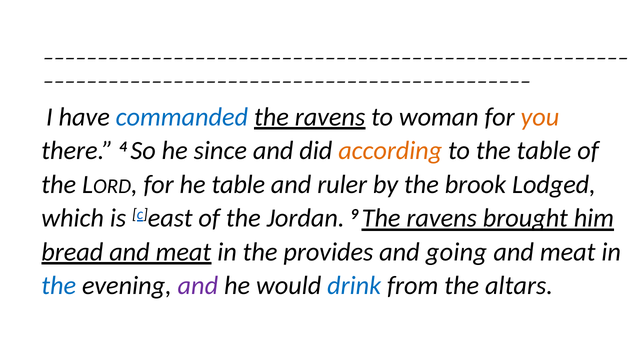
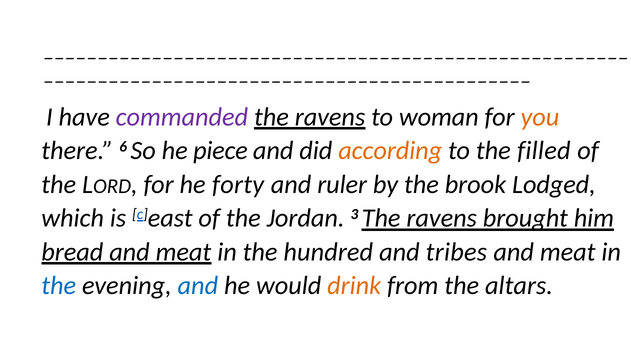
commanded colour: blue -> purple
4: 4 -> 6
since: since -> piece
the table: table -> filled
he table: table -> forty
9: 9 -> 3
provides: provides -> hundred
going: going -> tribes
and at (198, 286) colour: purple -> blue
drink colour: blue -> orange
